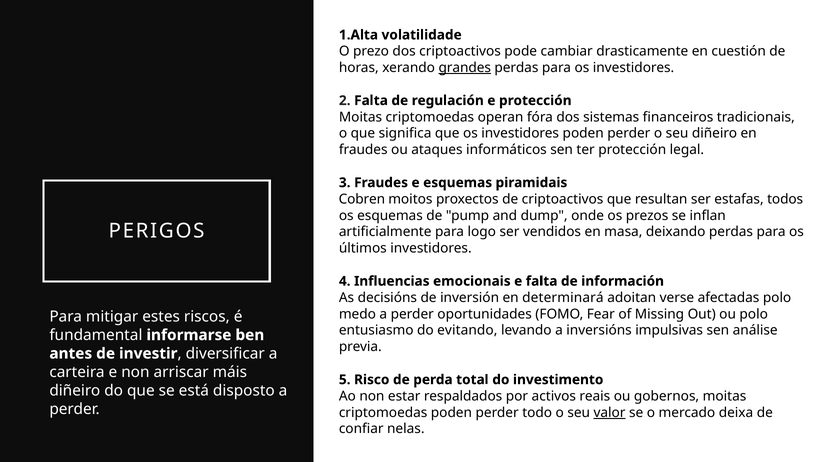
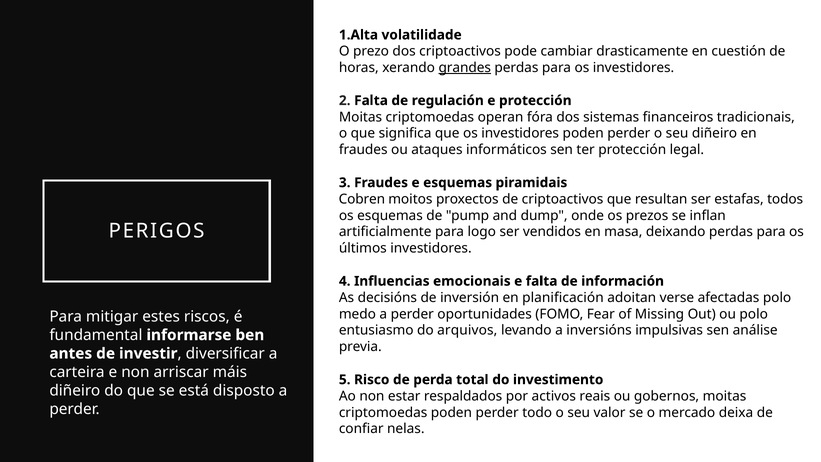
determinará: determinará -> planificación
evitando: evitando -> arquivos
valor underline: present -> none
